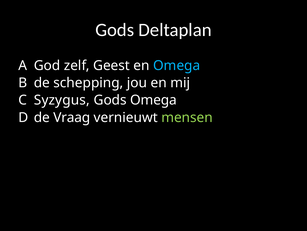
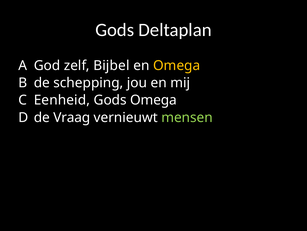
Geest: Geest -> Bijbel
Omega at (177, 65) colour: light blue -> yellow
Syzygus: Syzygus -> Eenheid
